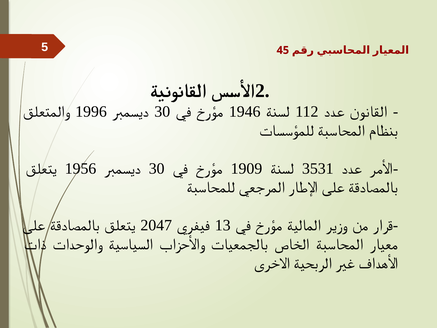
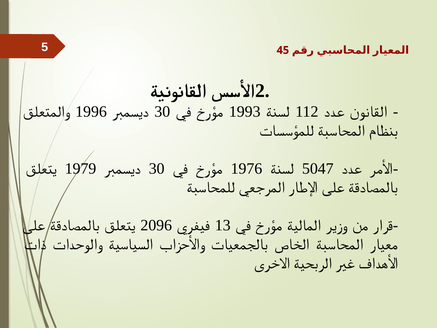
1946: 1946 -> 1993
1956: 1956 -> 1979
1909: 1909 -> 1976
3531: 3531 -> 5047
2047: 2047 -> 2096
